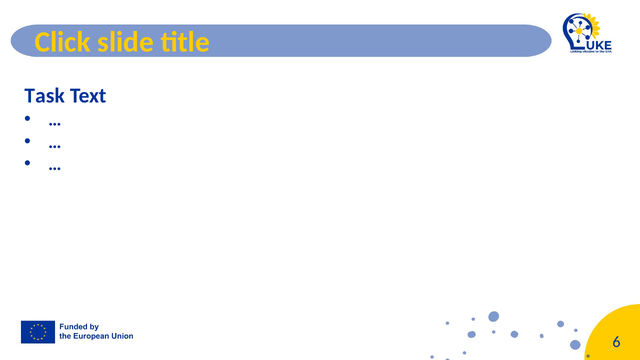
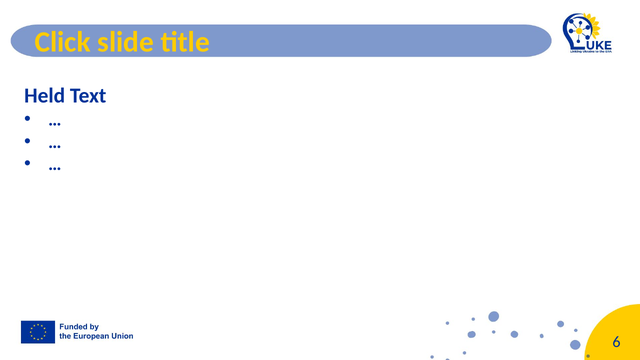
Task: Task -> Held
